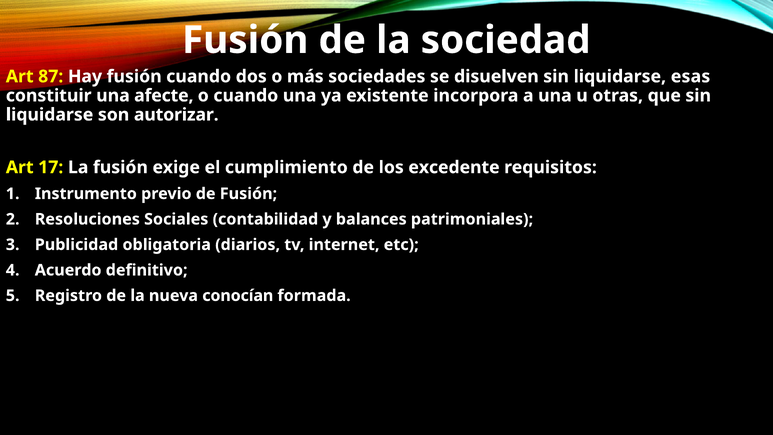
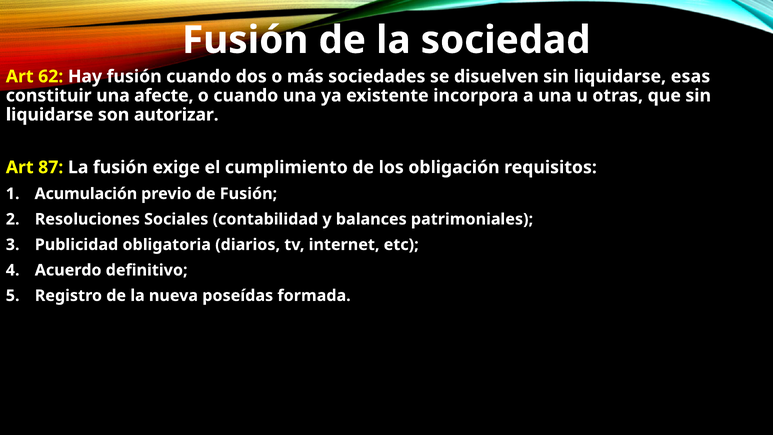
87: 87 -> 62
17: 17 -> 87
excedente: excedente -> obligación
Instrumento: Instrumento -> Acumulación
conocían: conocían -> poseídas
